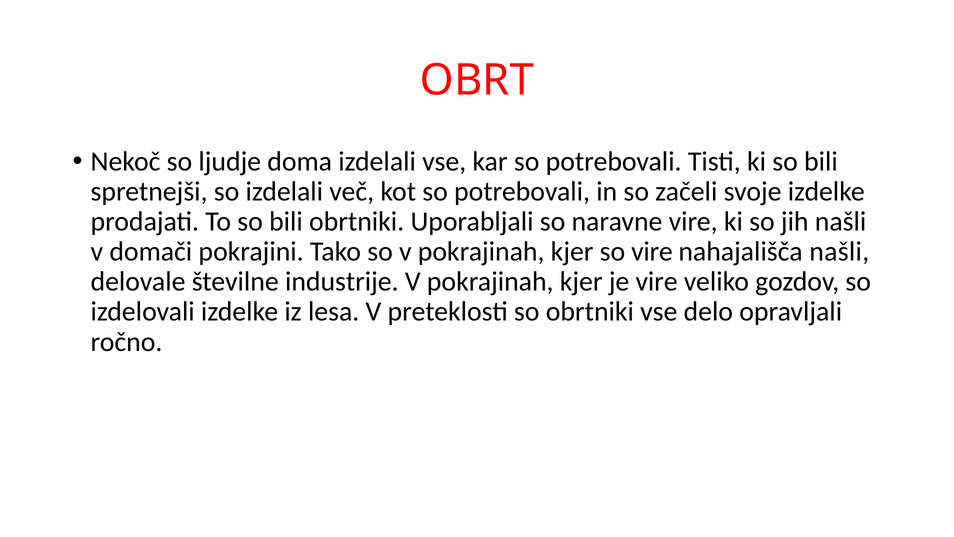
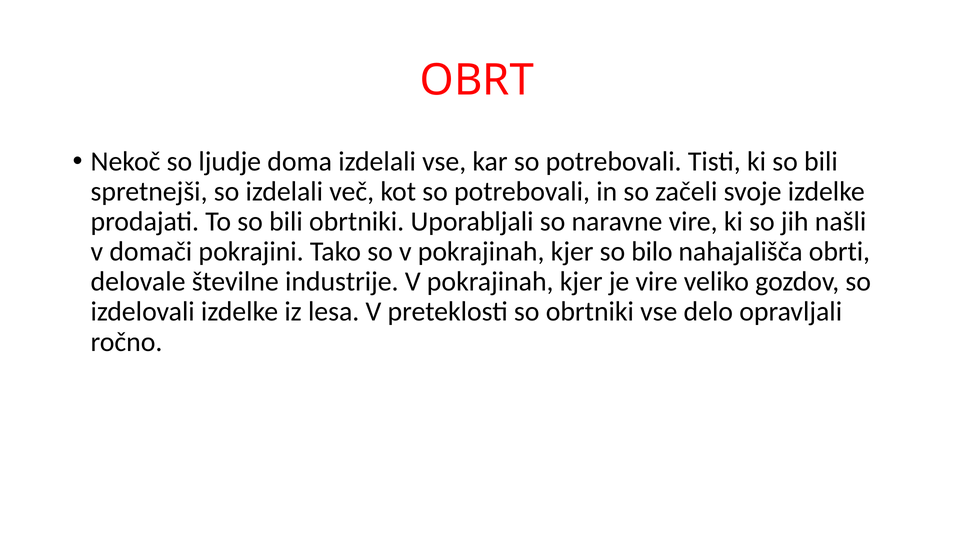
so vire: vire -> bilo
nahajališča našli: našli -> obrti
